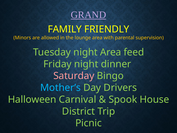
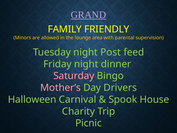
night Area: Area -> Post
Mother’s colour: light blue -> pink
District: District -> Charity
